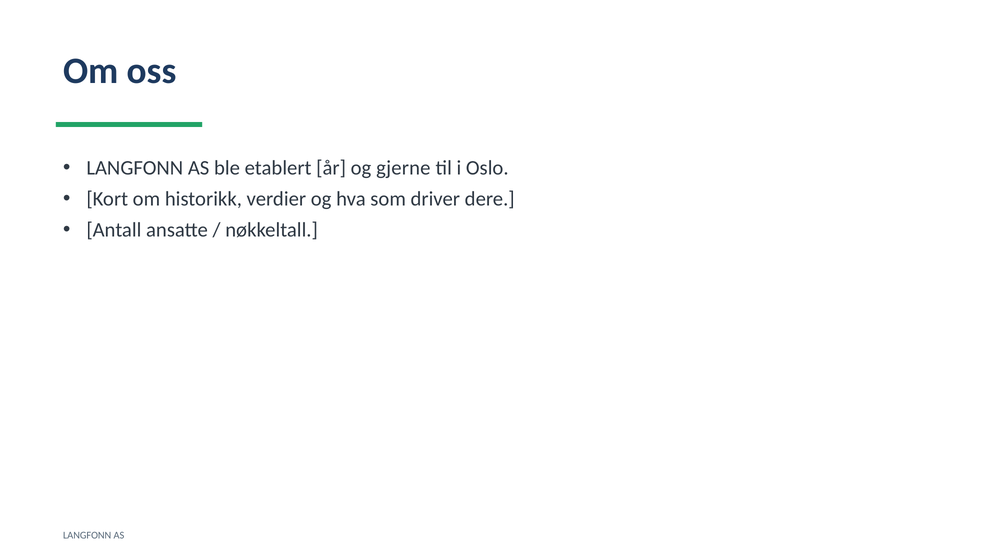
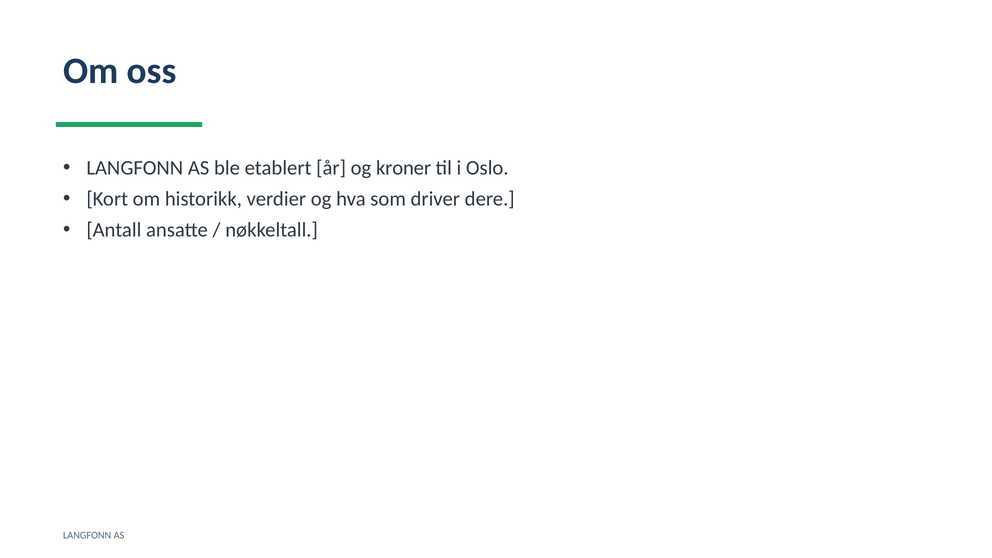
gjerne: gjerne -> kroner
